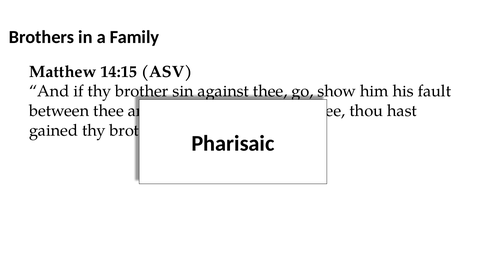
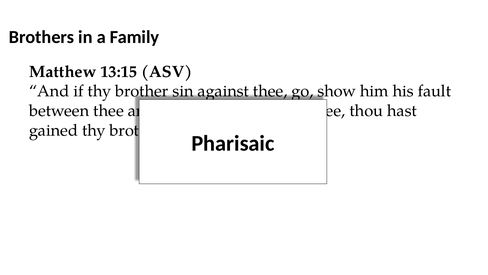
14:15: 14:15 -> 13:15
